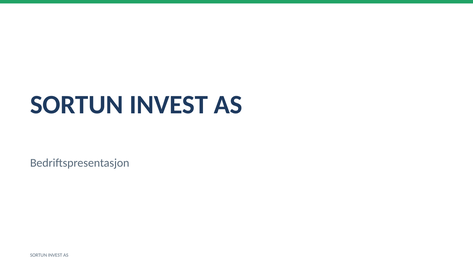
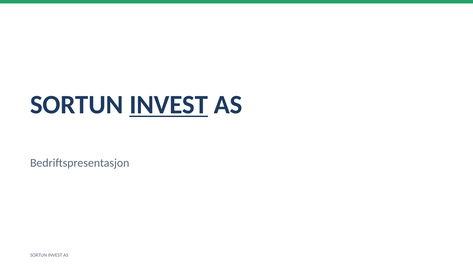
INVEST at (169, 105) underline: none -> present
